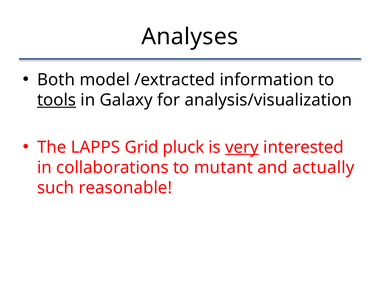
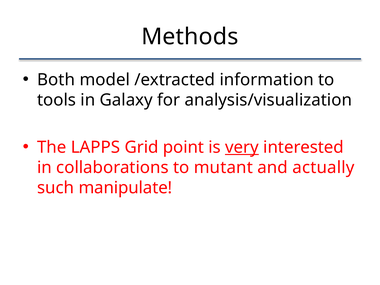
Analyses: Analyses -> Methods
tools underline: present -> none
pluck: pluck -> point
reasonable: reasonable -> manipulate
